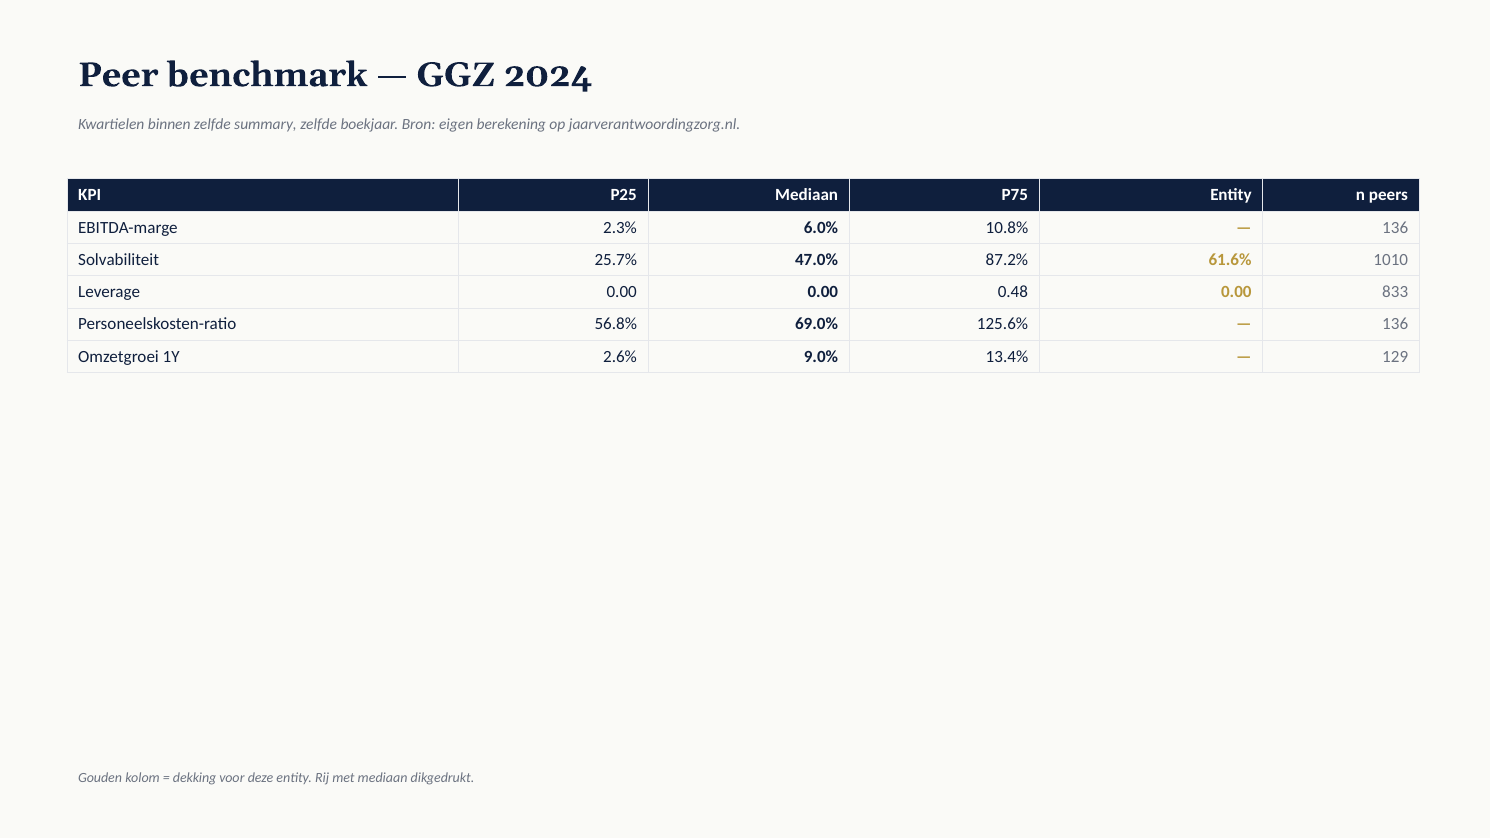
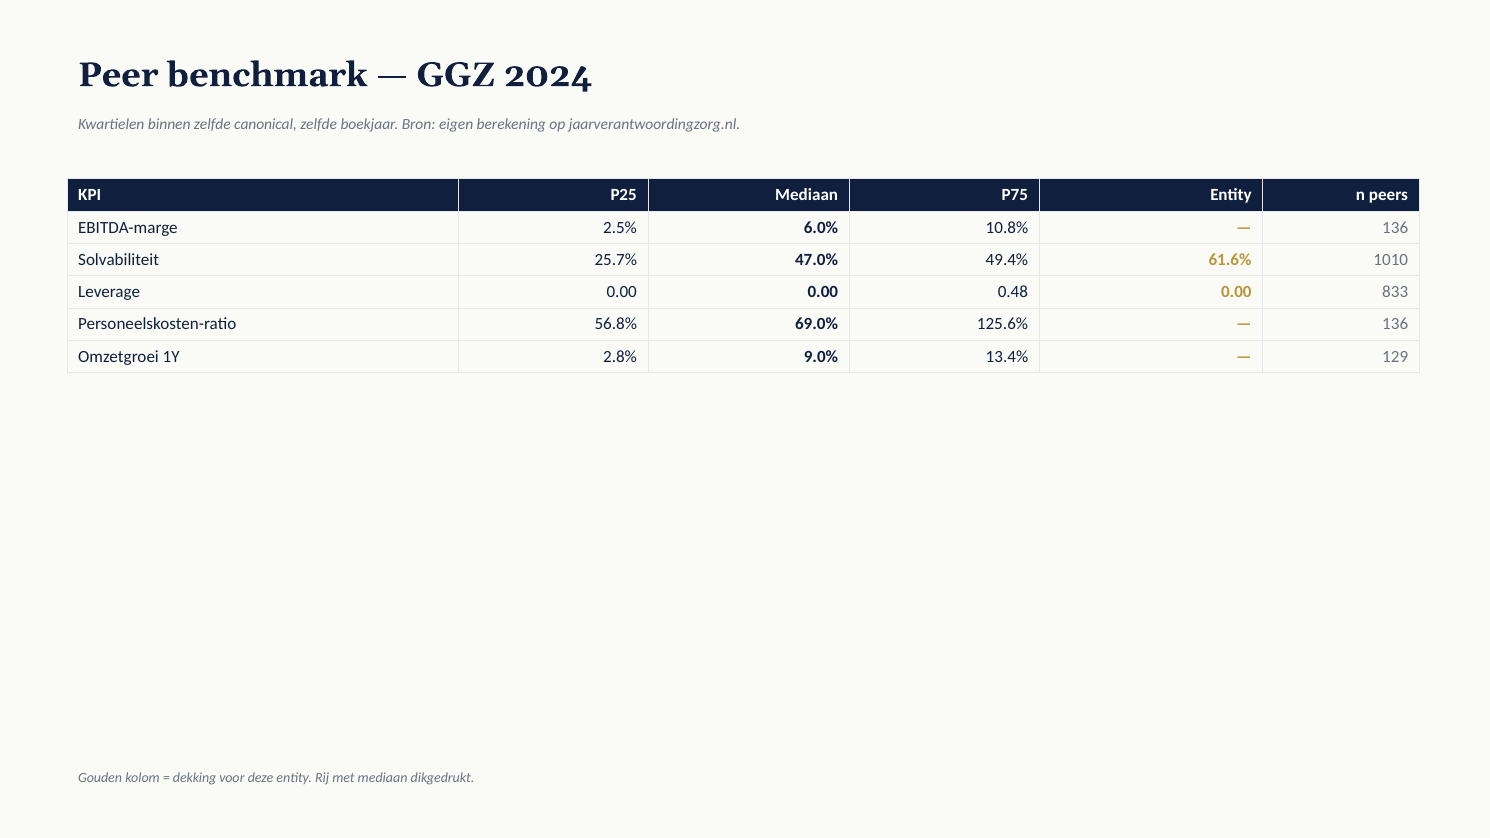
summary: summary -> canonical
2.3%: 2.3% -> 2.5%
87.2%: 87.2% -> 49.4%
2.6%: 2.6% -> 2.8%
